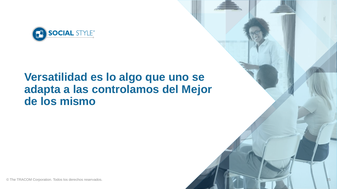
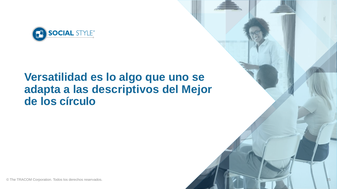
controlamos: controlamos -> descriptivos
mismo: mismo -> círculo
